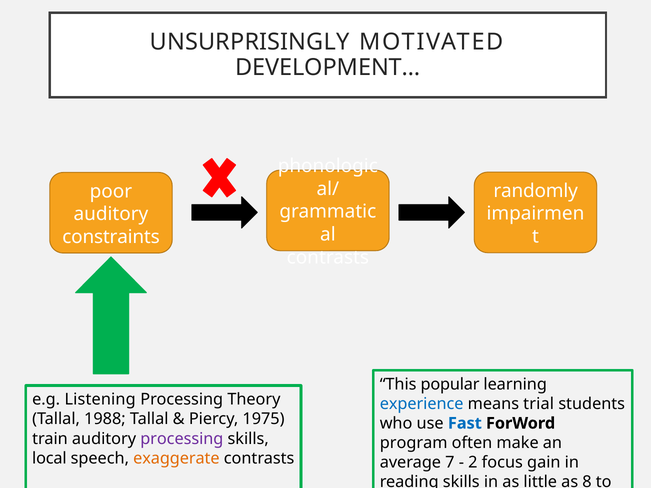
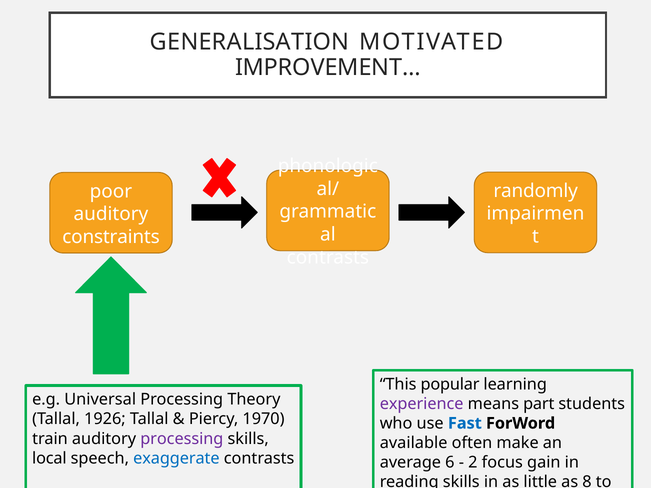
UNSURPRISINGLY: UNSURPRISINGLY -> GENERALISATION
DEVELOPMENT…: DEVELOPMENT… -> IMPROVEMENT…
Listening: Listening -> Universal
experience colour: blue -> purple
trial: trial -> part
1988: 1988 -> 1926
1975: 1975 -> 1970
program: program -> available
exaggerate colour: orange -> blue
7: 7 -> 6
